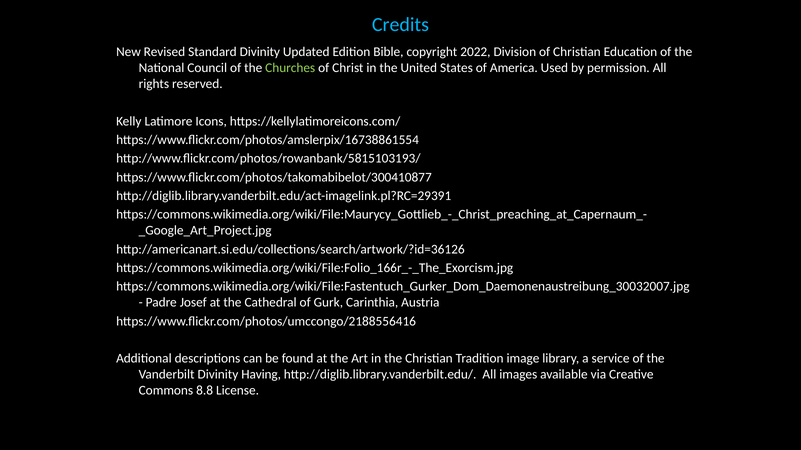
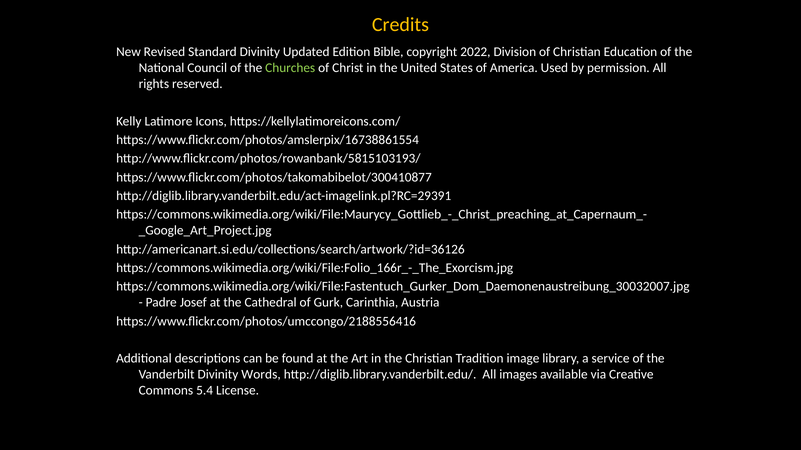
Credits colour: light blue -> yellow
Having: Having -> Words
8.8: 8.8 -> 5.4
